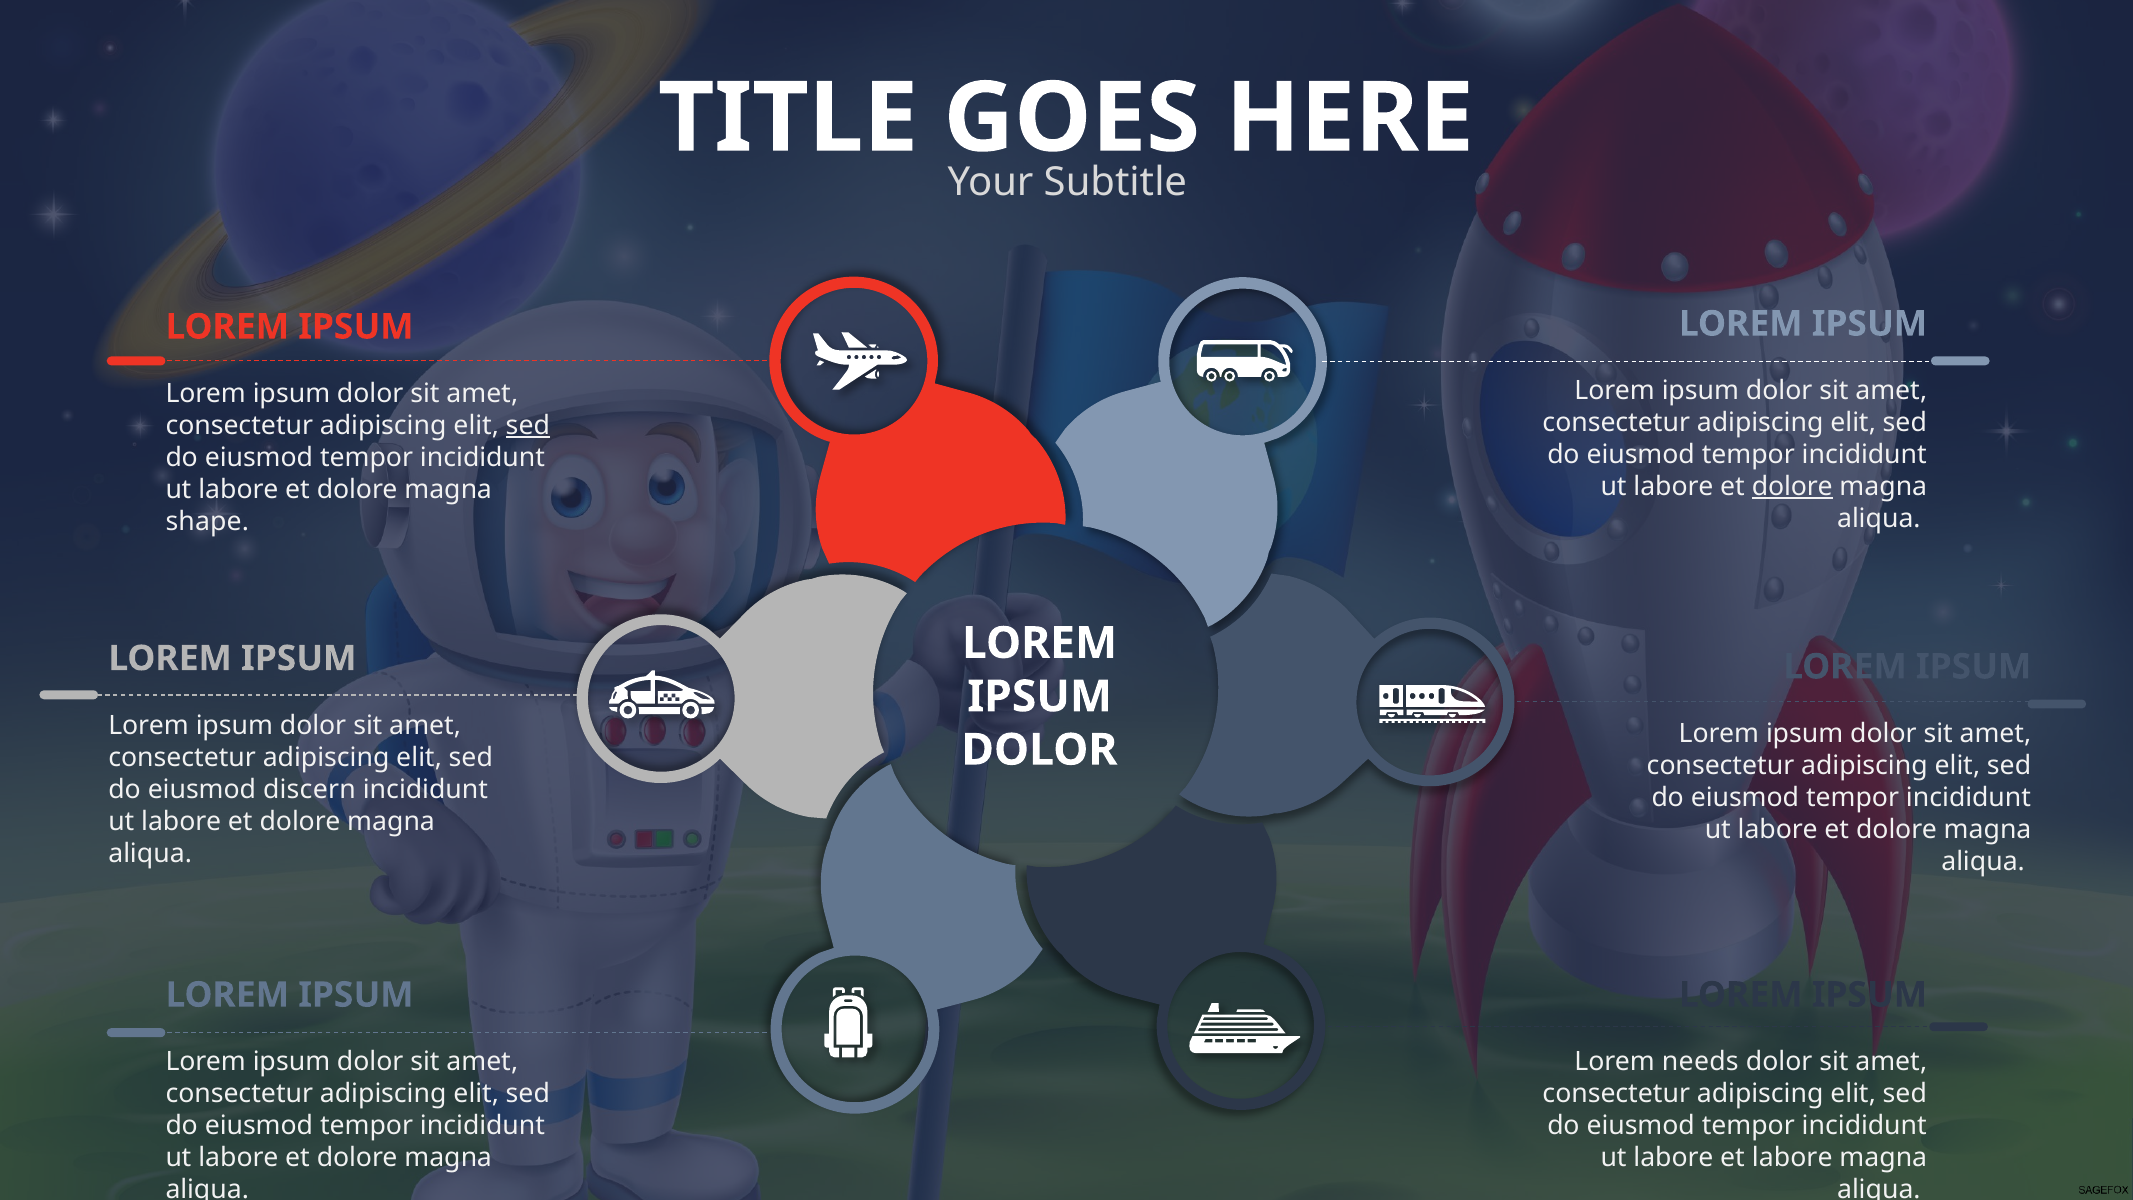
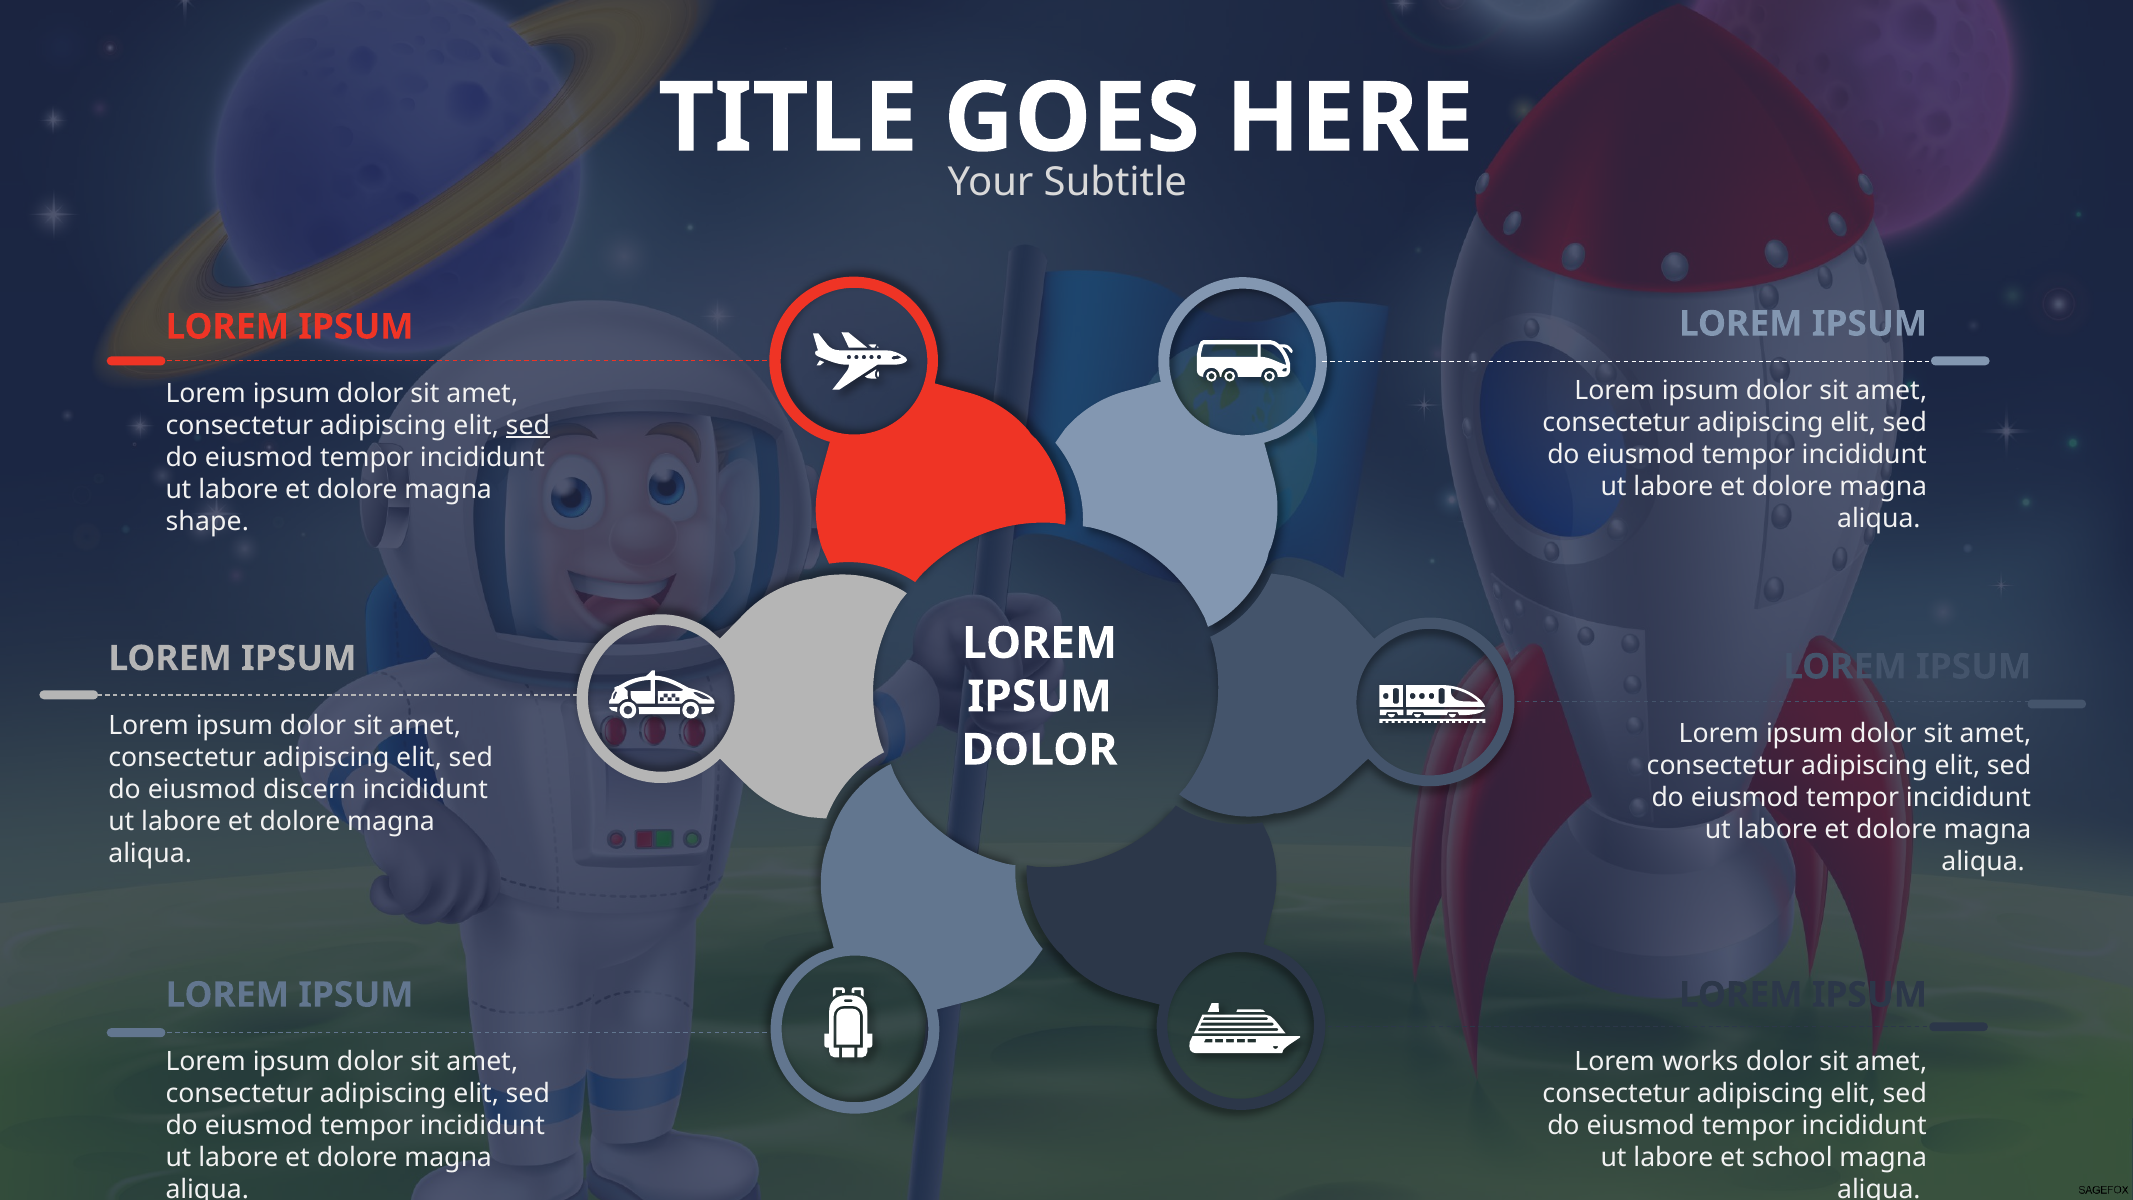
dolore at (1792, 487) underline: present -> none
needs: needs -> works
et labore: labore -> school
